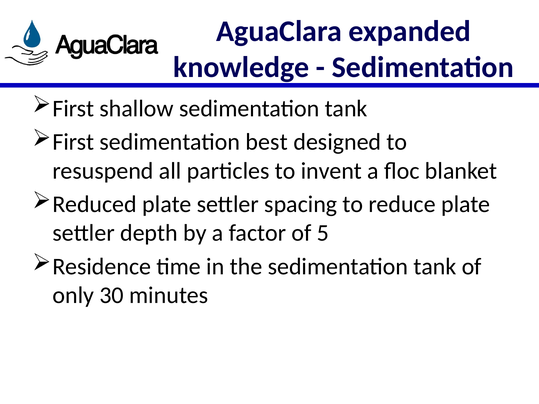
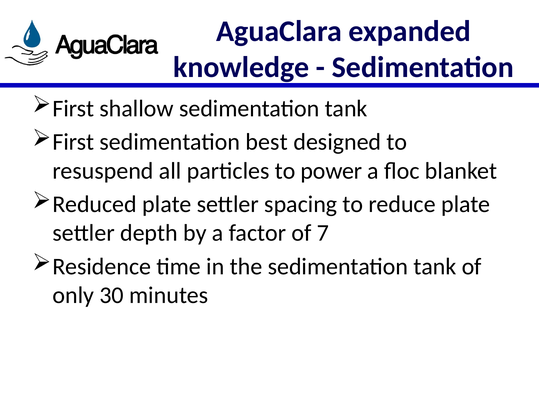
invent: invent -> power
5: 5 -> 7
